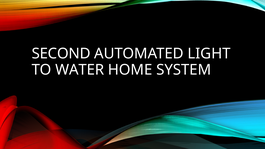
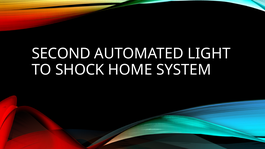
WATER: WATER -> SHOCK
